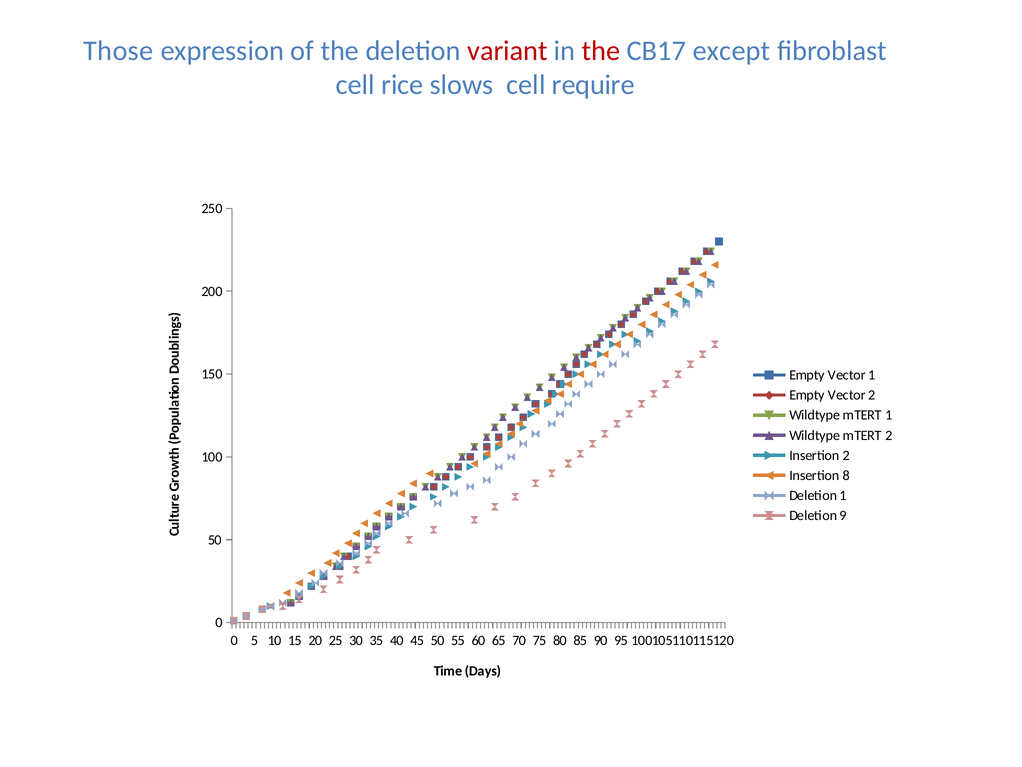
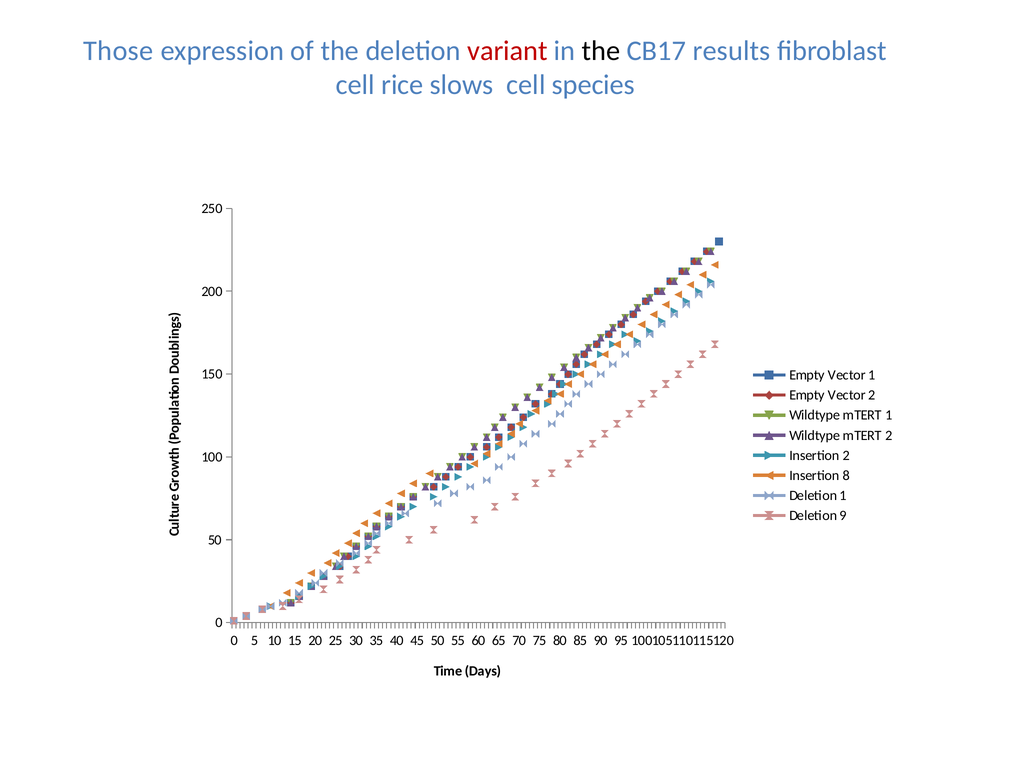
the at (601, 51) colour: red -> black
except: except -> results
require: require -> species
